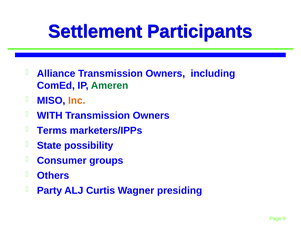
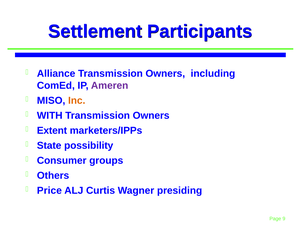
Ameren colour: green -> purple
Terms: Terms -> Extent
Party: Party -> Price
